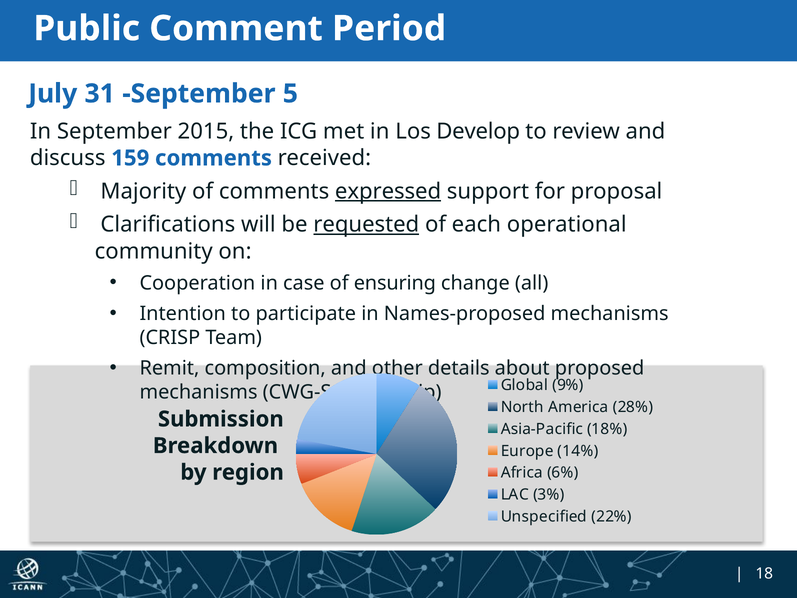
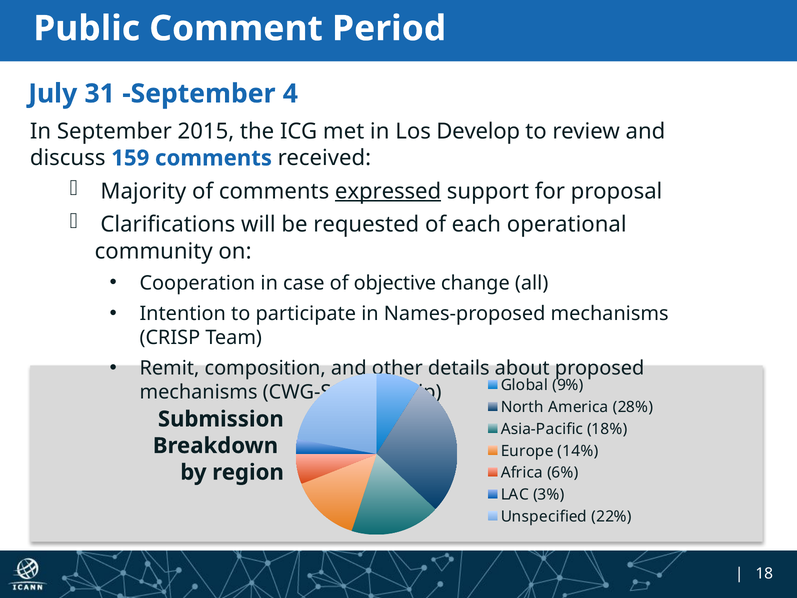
5: 5 -> 4
requested underline: present -> none
ensuring: ensuring -> objective
